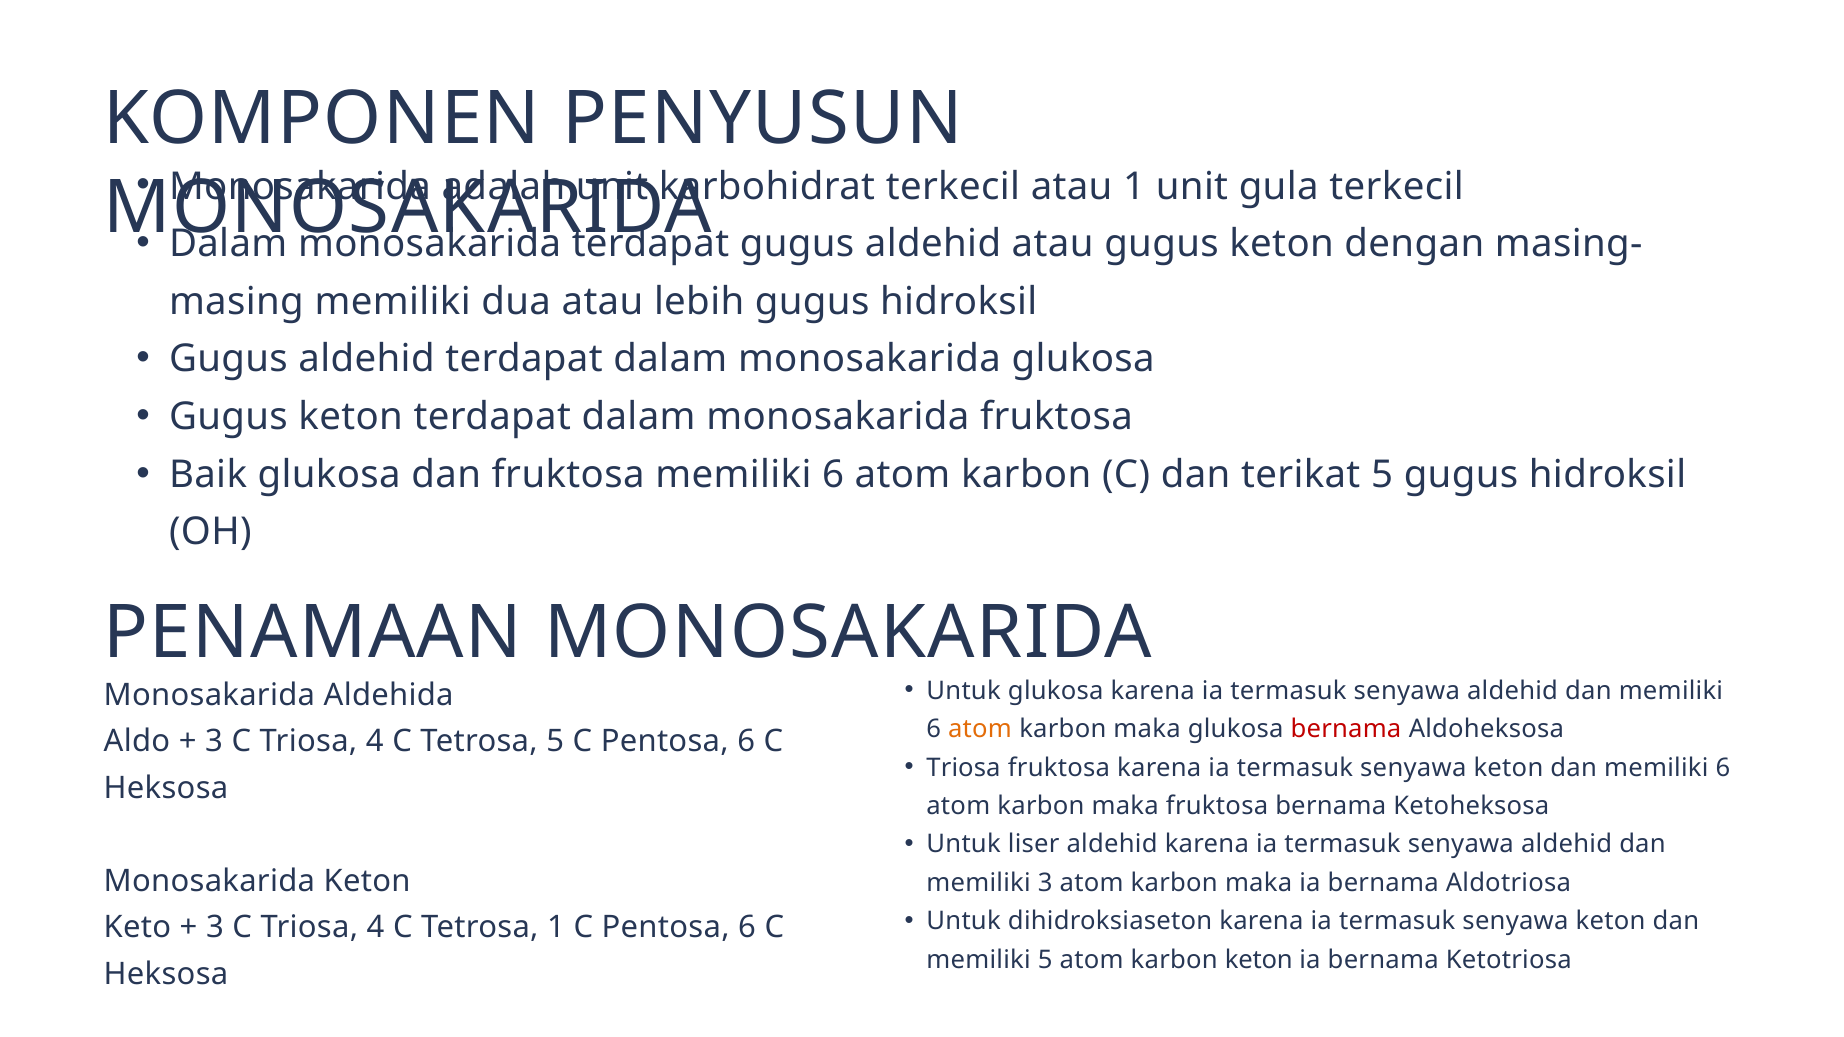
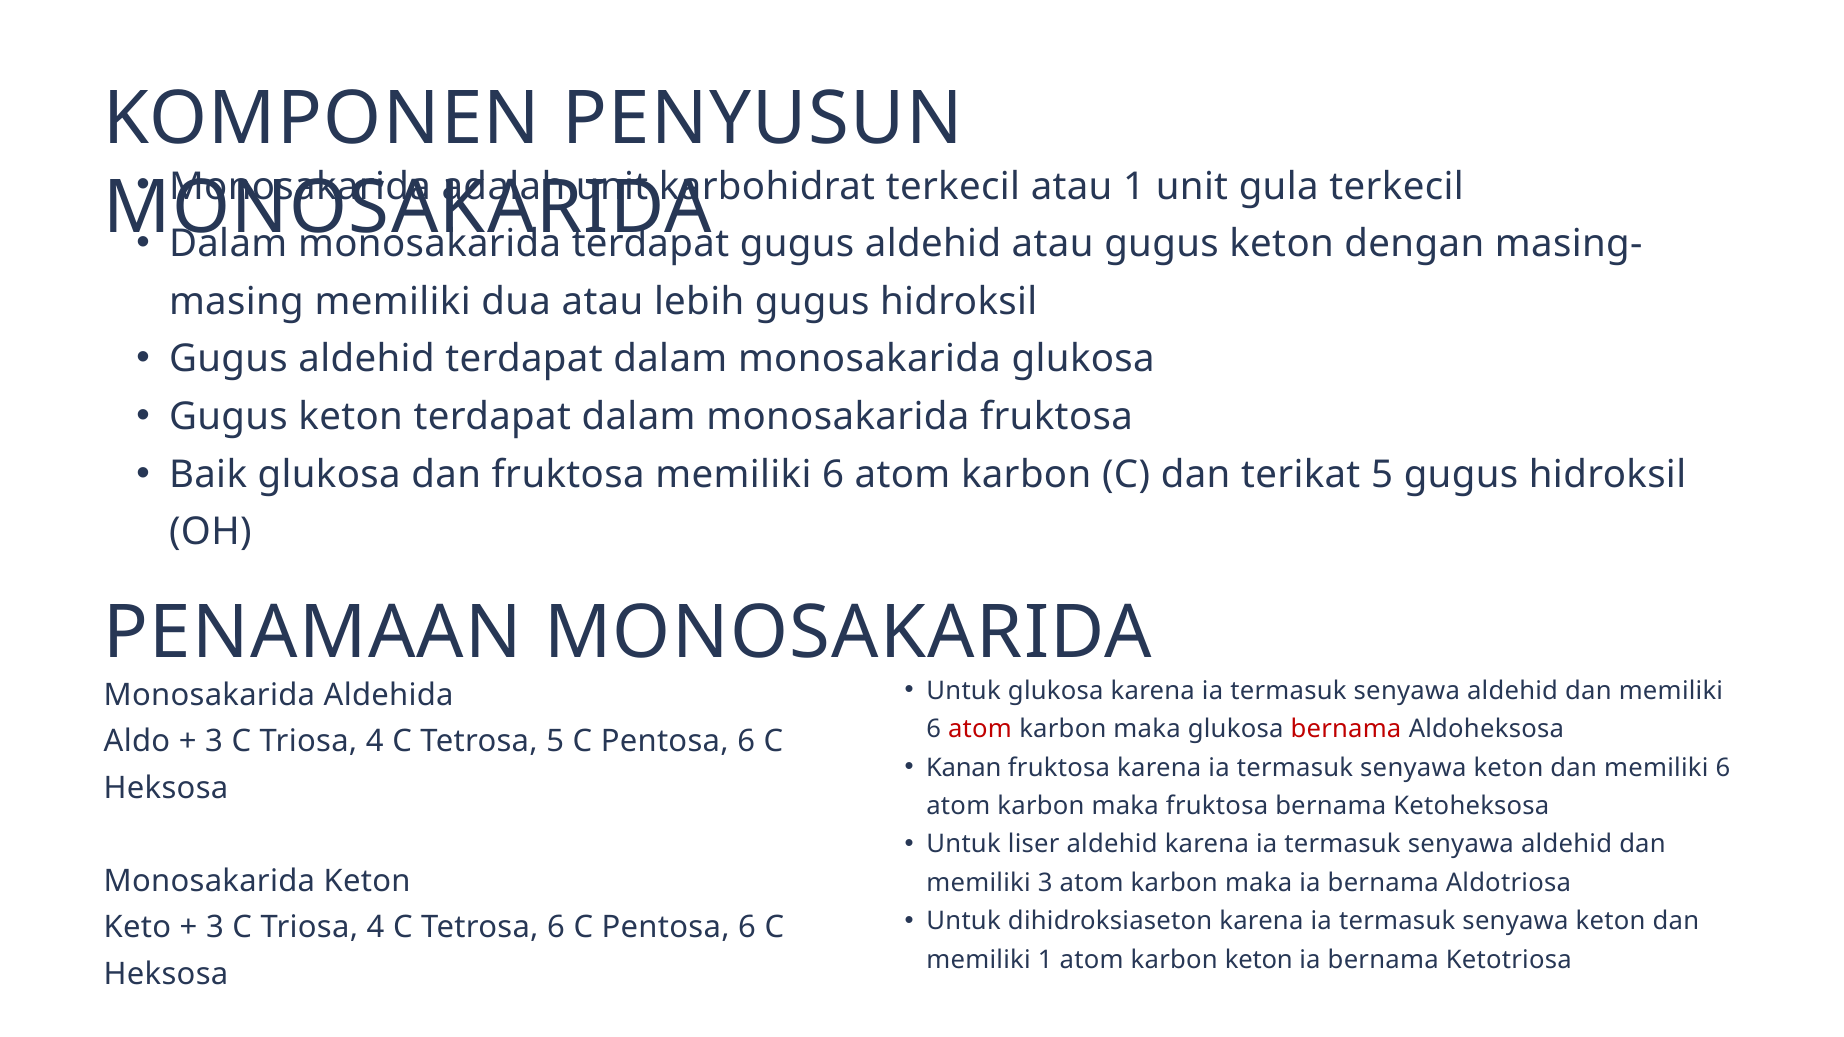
atom at (980, 730) colour: orange -> red
Triosa at (964, 768): Triosa -> Kanan
Tetrosa 1: 1 -> 6
memiliki 5: 5 -> 1
